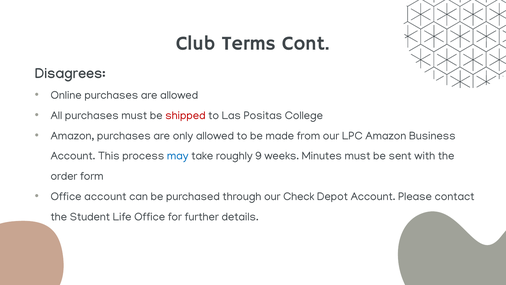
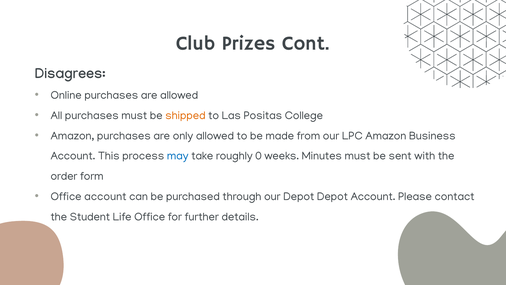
Terms: Terms -> Prizes
shipped colour: red -> orange
9: 9 -> 0
our Check: Check -> Depot
